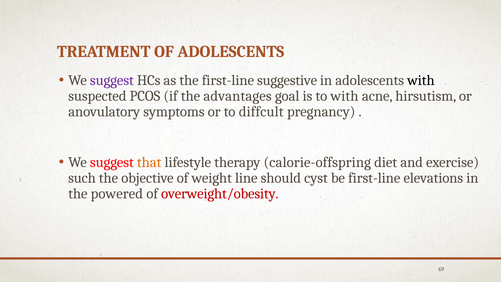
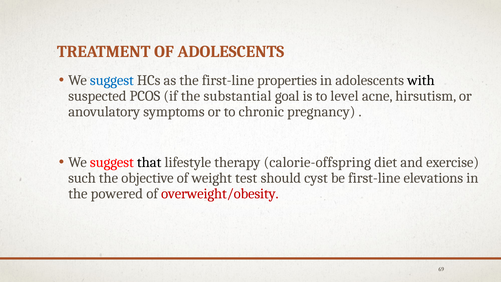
suggest at (112, 80) colour: purple -> blue
suggestive: suggestive -> properties
advantages: advantages -> substantial
to with: with -> level
diffcult: diffcult -> chronic
that colour: orange -> black
line: line -> test
